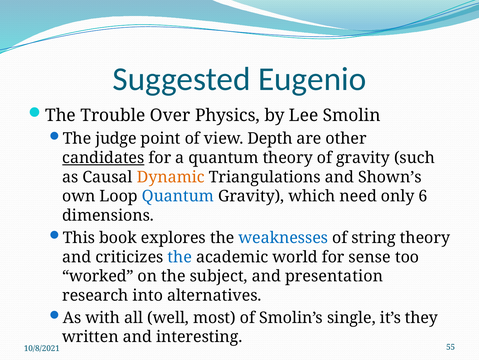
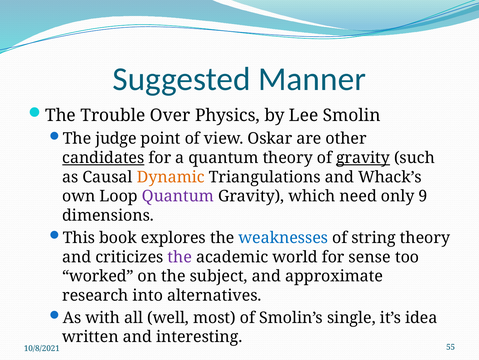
Eugenio: Eugenio -> Manner
Depth: Depth -> Oskar
gravity at (363, 158) underline: none -> present
Shown’s: Shown’s -> Whack’s
Quantum at (178, 196) colour: blue -> purple
6: 6 -> 9
the at (180, 257) colour: blue -> purple
presentation: presentation -> approximate
they: they -> idea
